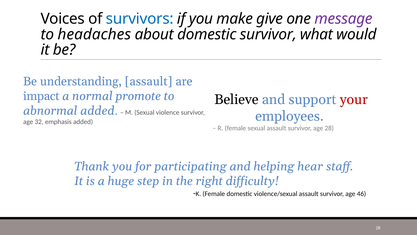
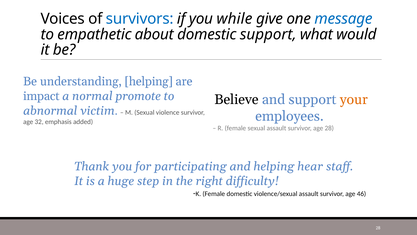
make: make -> while
message colour: purple -> blue
headaches: headaches -> empathetic
domestic survivor: survivor -> support
understanding assault: assault -> helping
your colour: red -> orange
abnormal added: added -> victim
